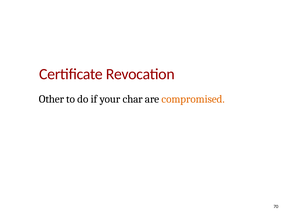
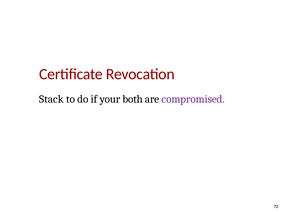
Other: Other -> Stack
char: char -> both
compromised colour: orange -> purple
